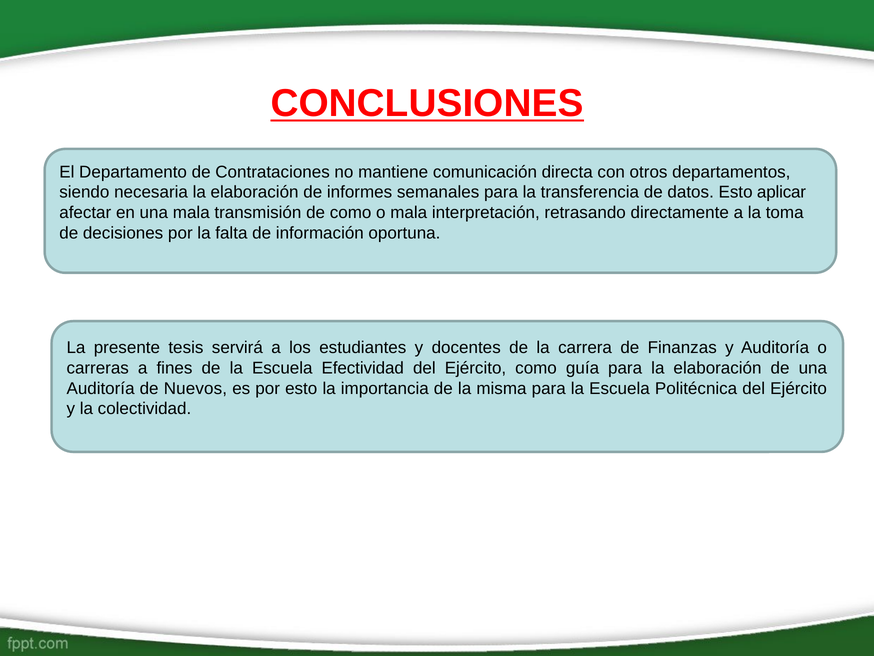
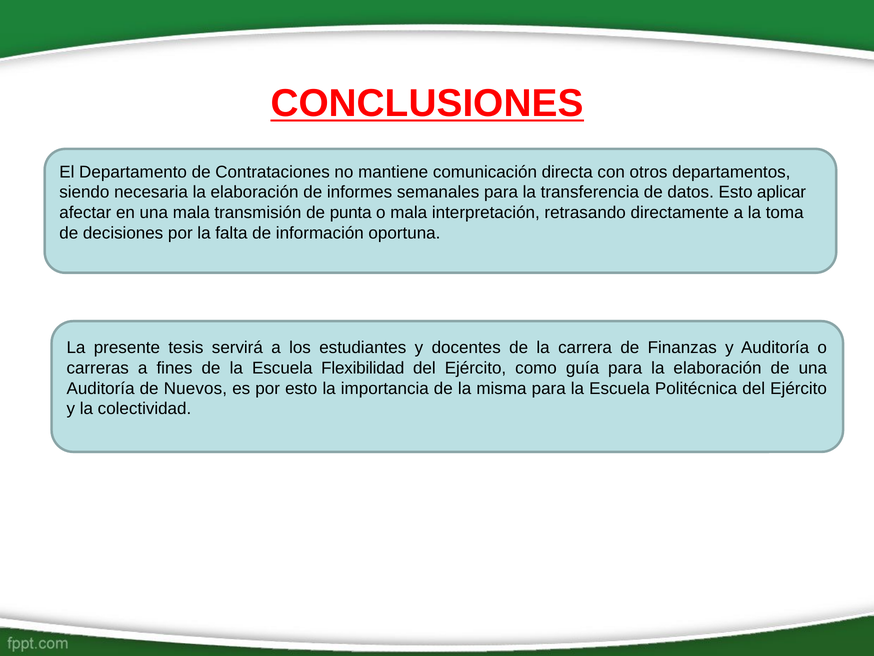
de como: como -> punta
Efectividad: Efectividad -> Flexibilidad
